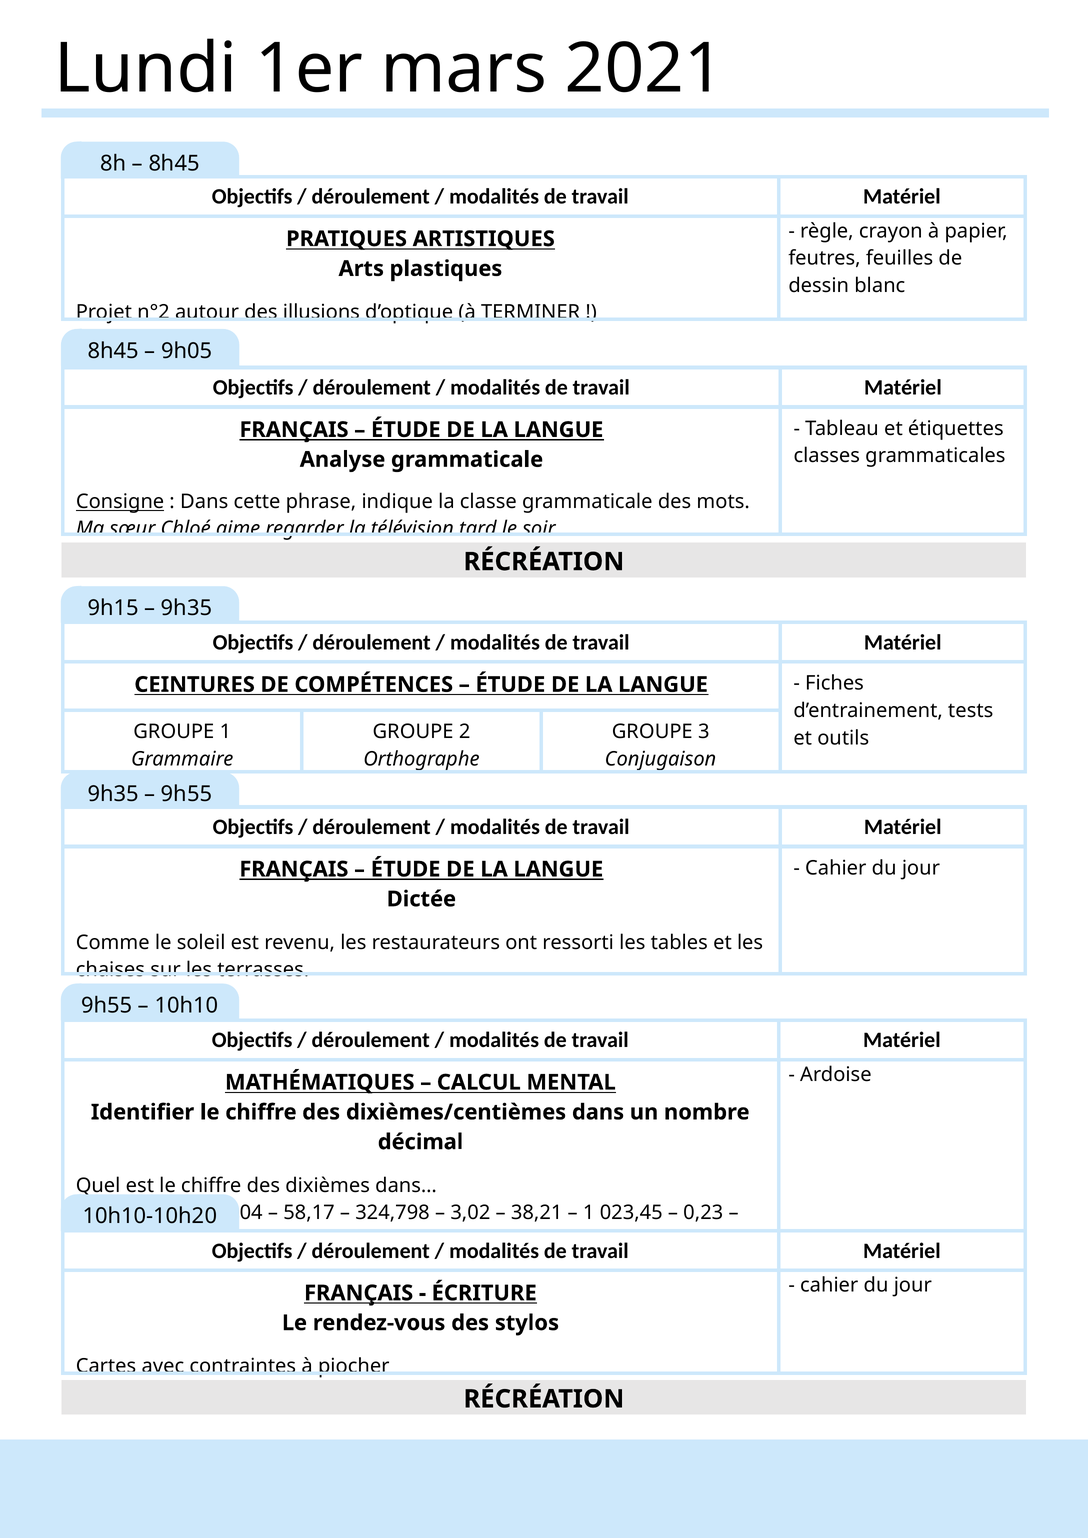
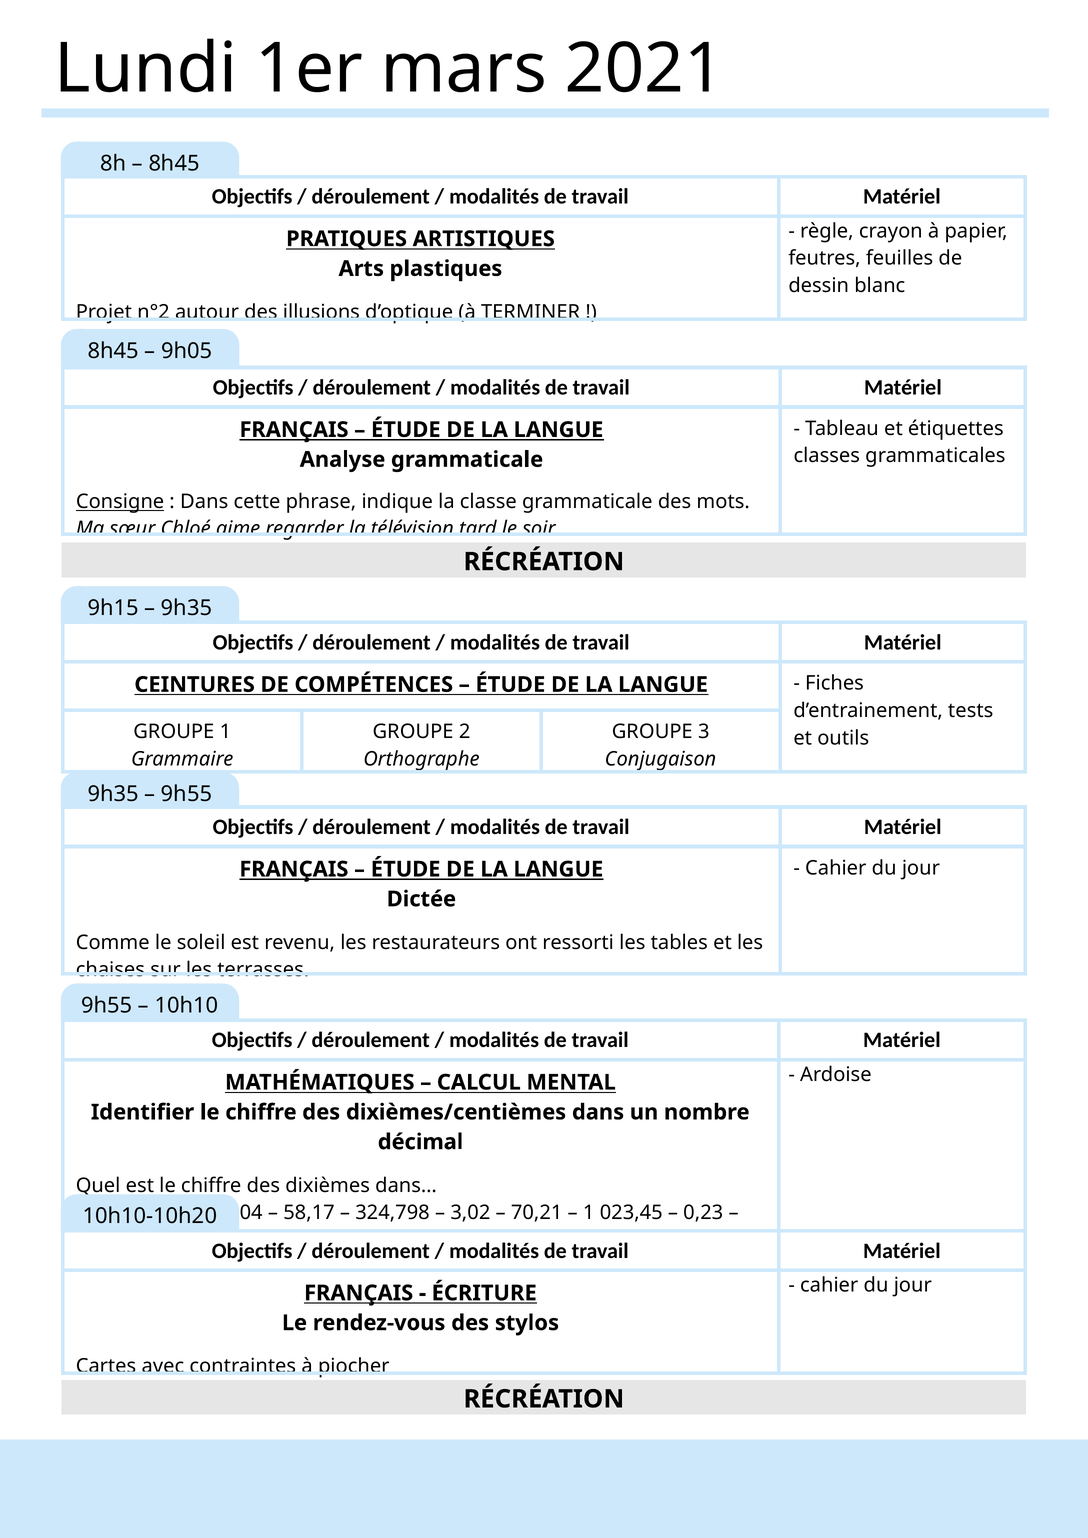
38,21: 38,21 -> 70,21
